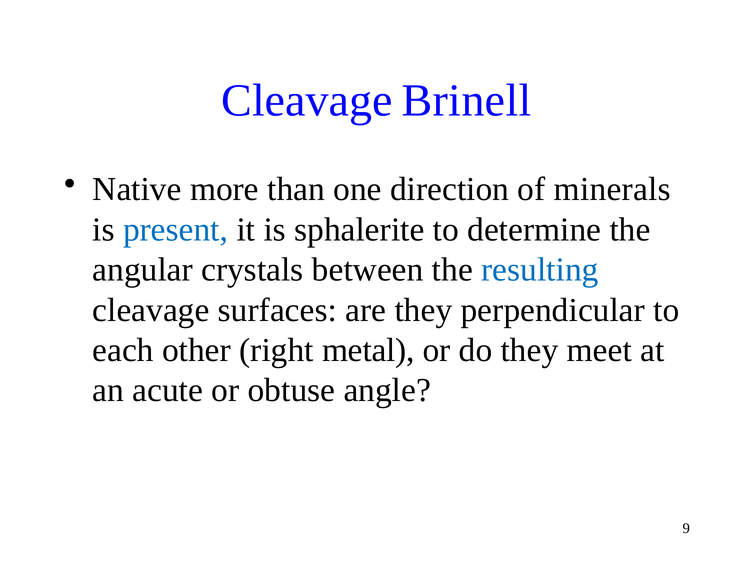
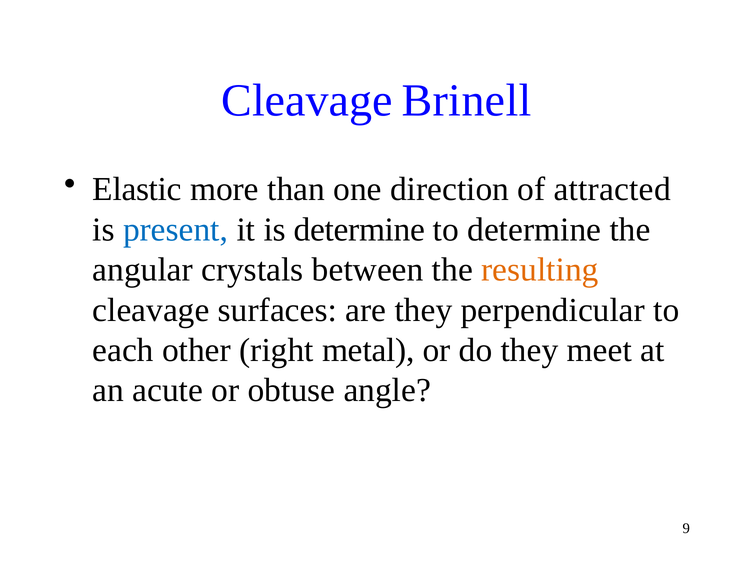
Native: Native -> Elastic
minerals: minerals -> attracted
is sphalerite: sphalerite -> determine
resulting colour: blue -> orange
